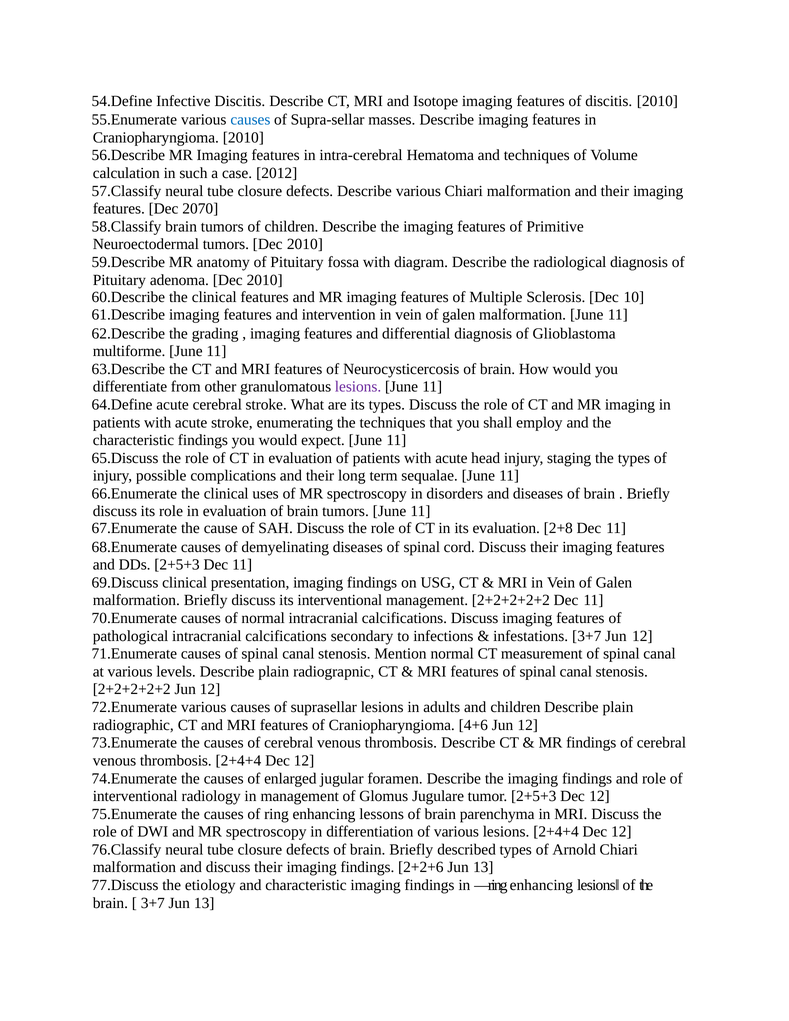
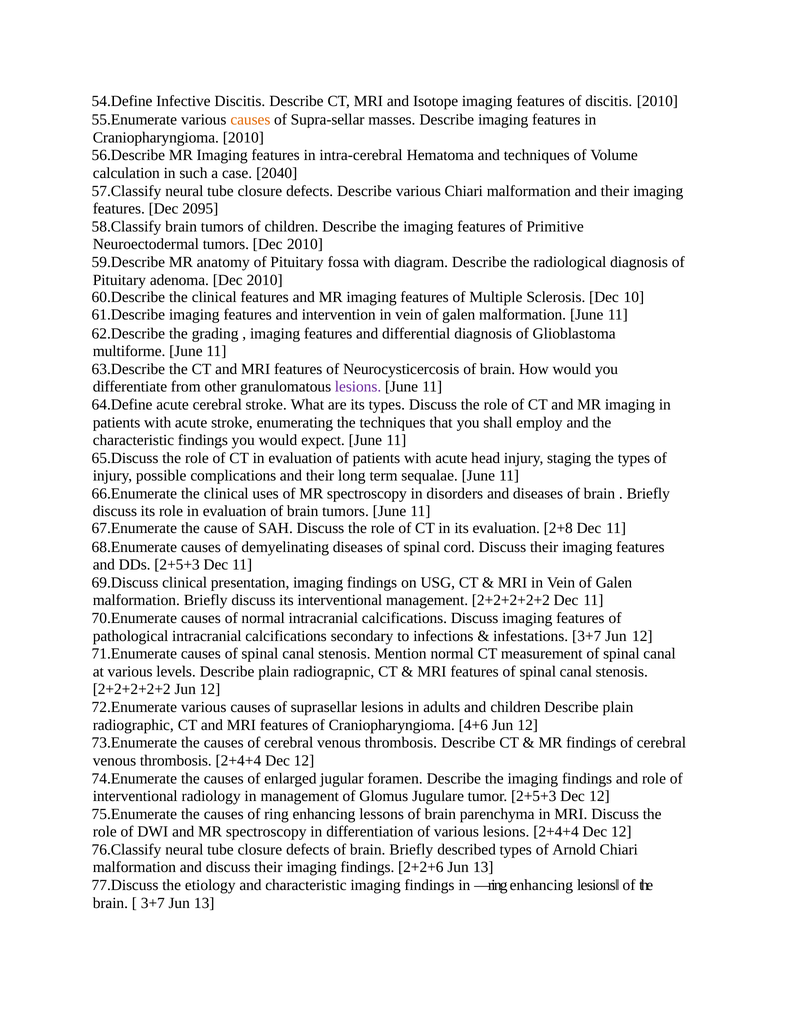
causes at (250, 120) colour: blue -> orange
2012: 2012 -> 2040
2070: 2070 -> 2095
